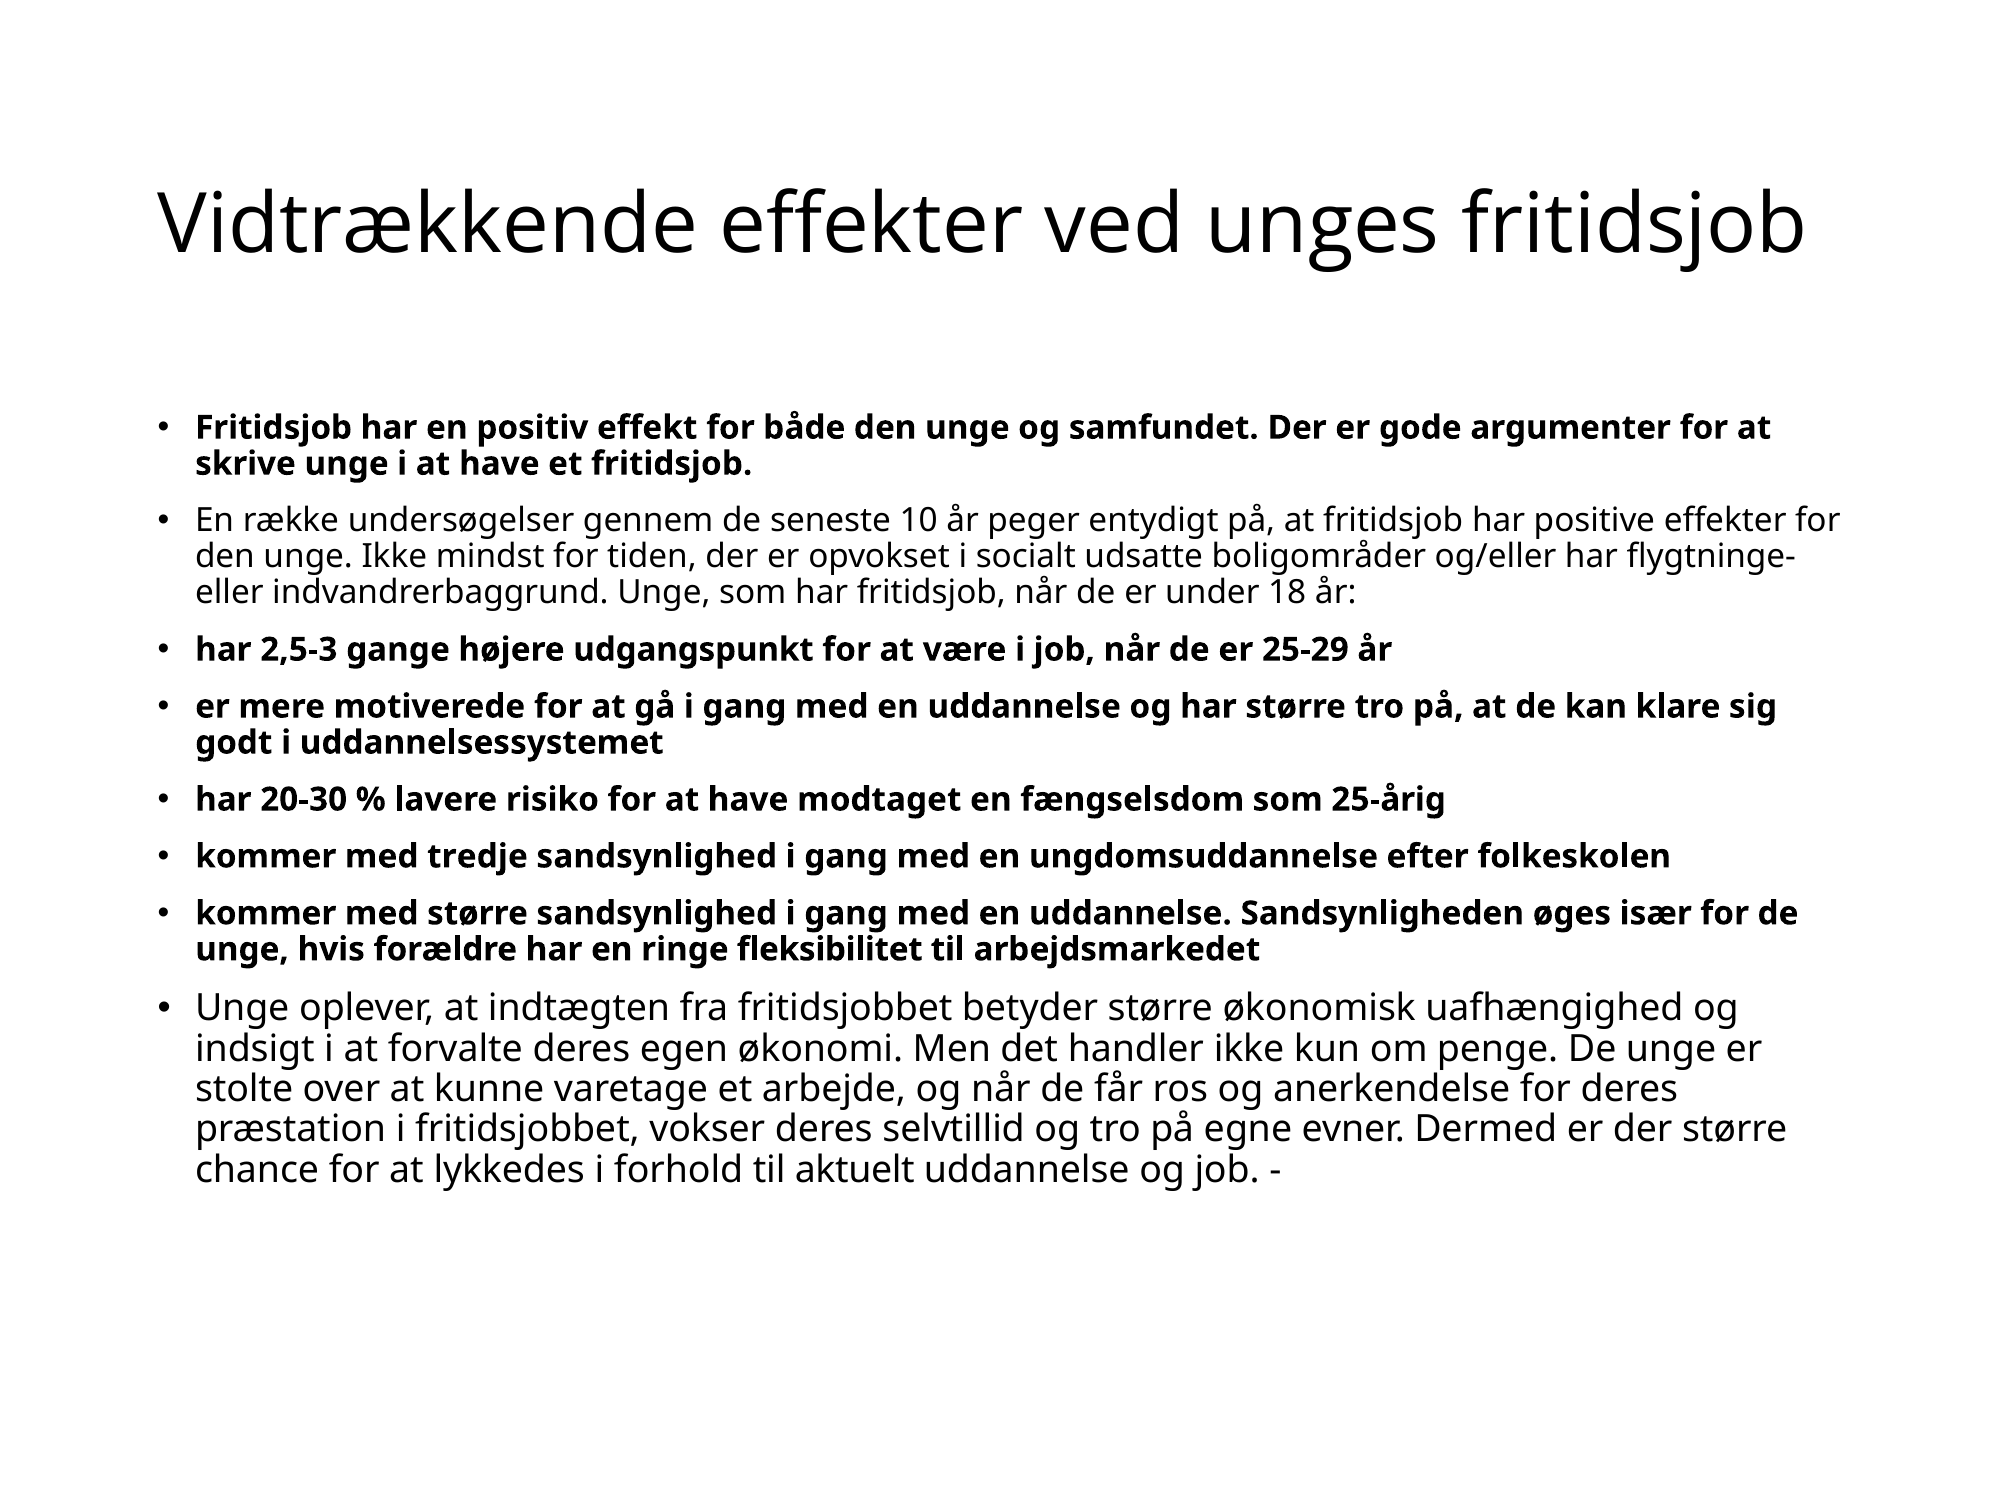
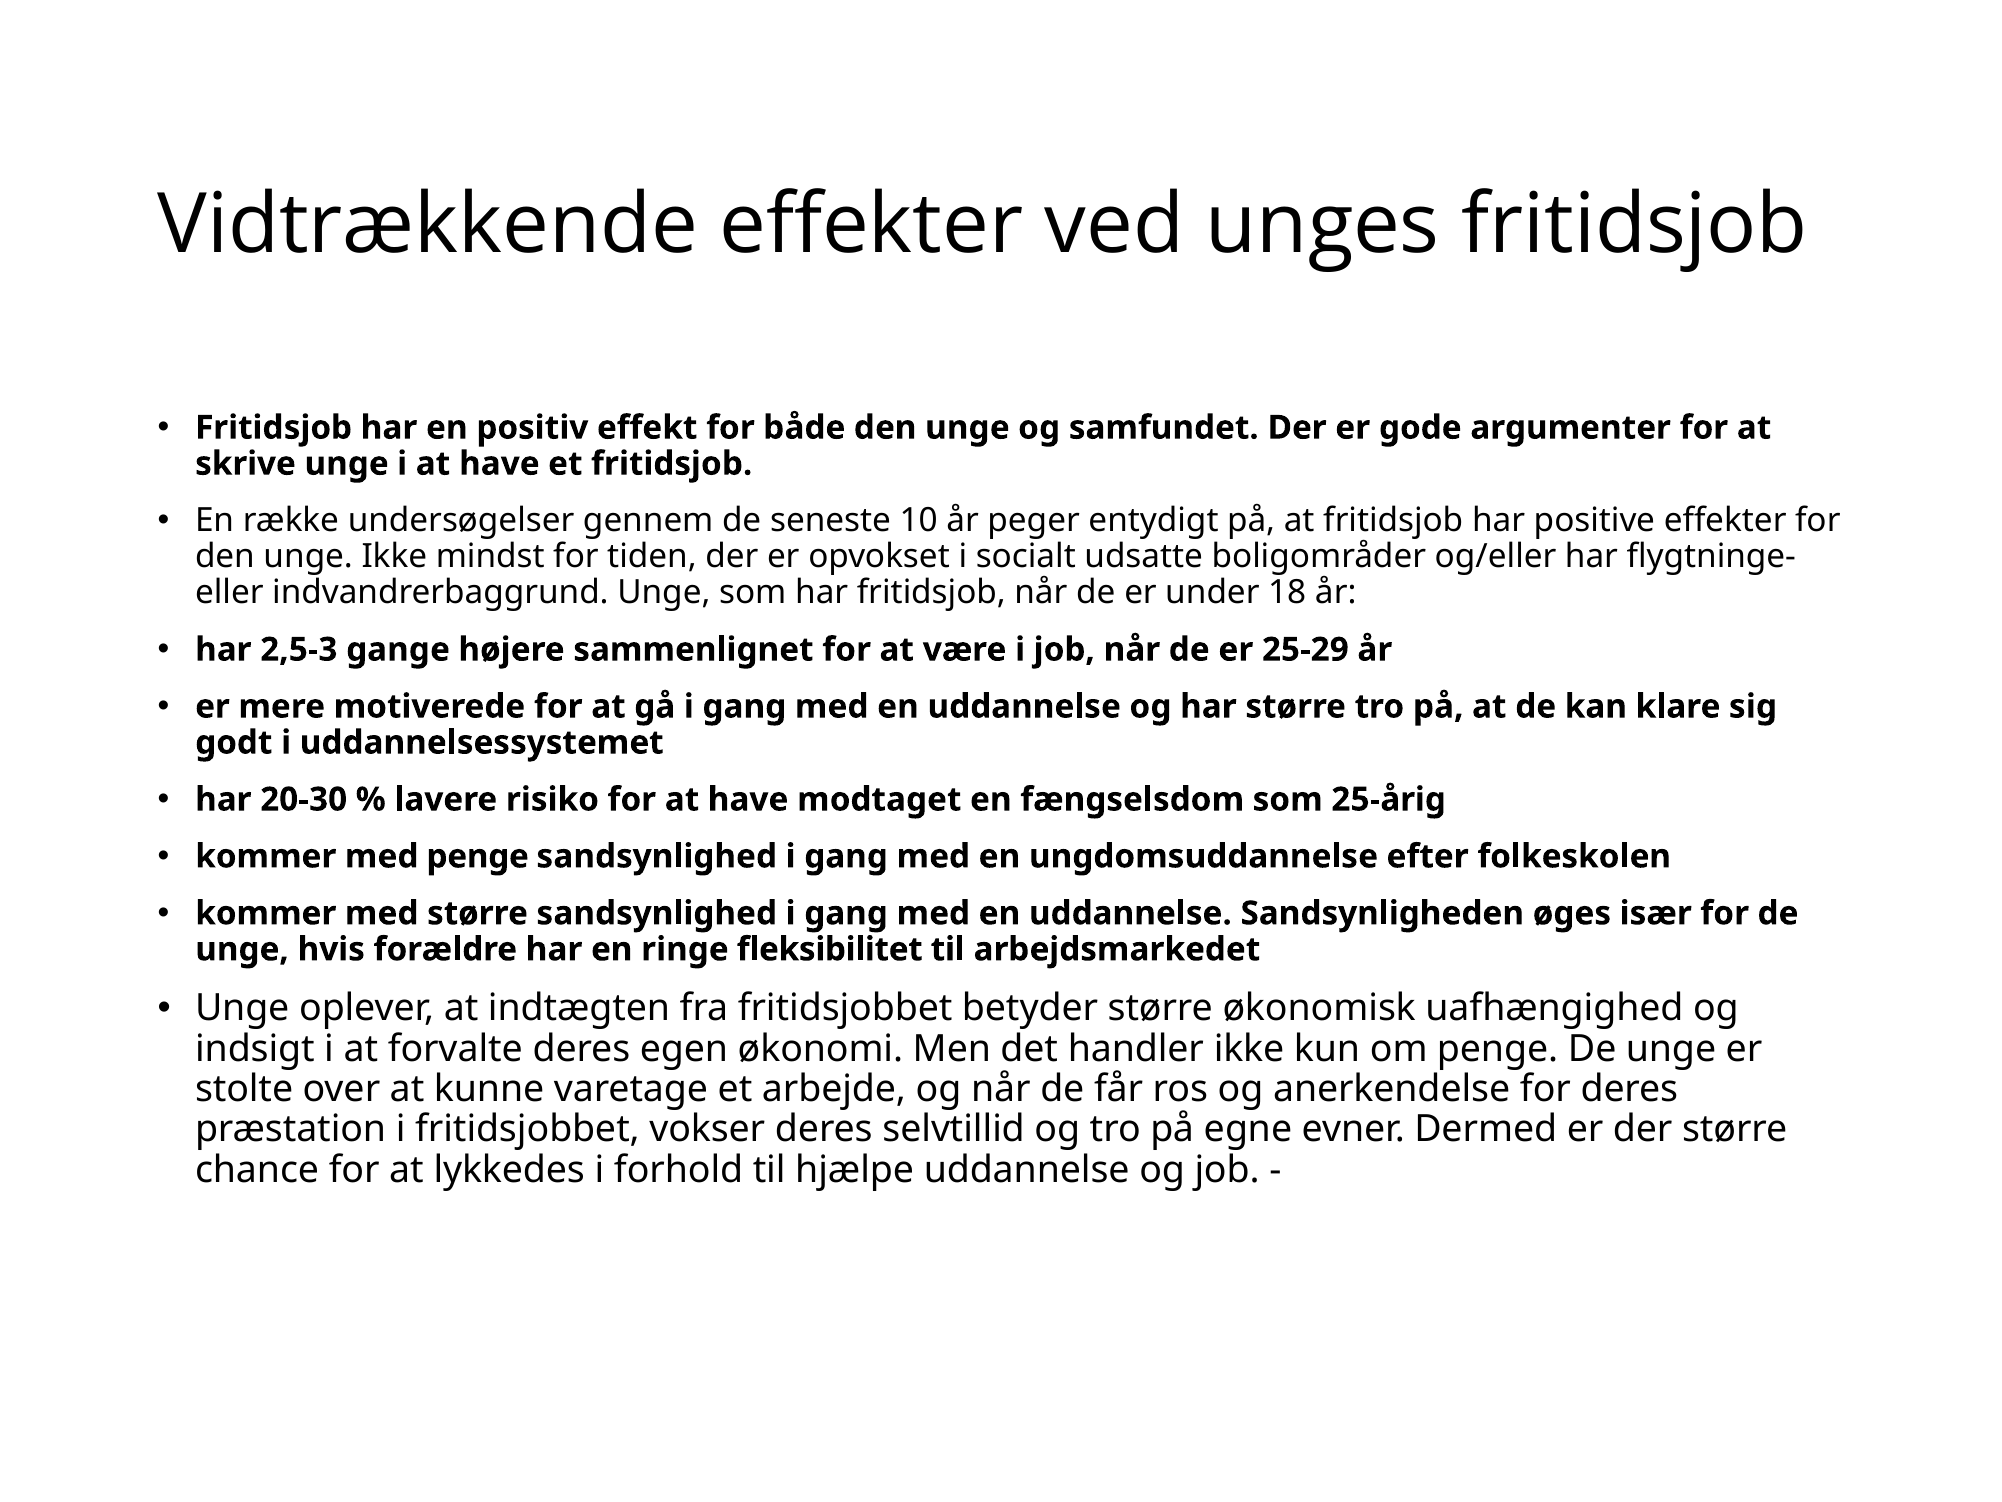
udgangspunkt: udgangspunkt -> sammenlignet
med tredje: tredje -> penge
aktuelt: aktuelt -> hjælpe
